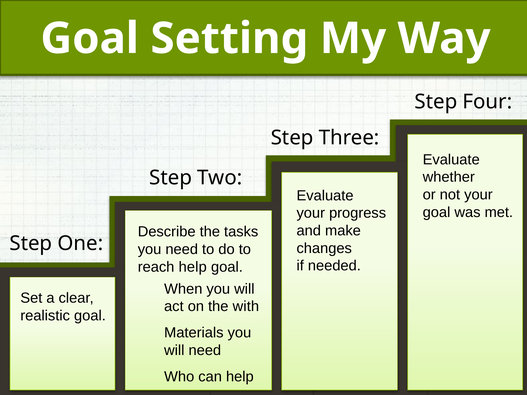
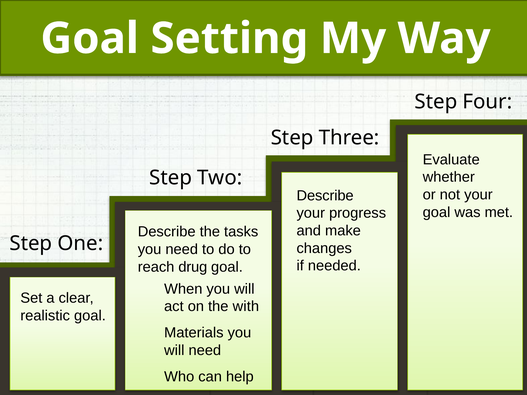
Evaluate at (325, 196): Evaluate -> Describe
reach help: help -> drug
